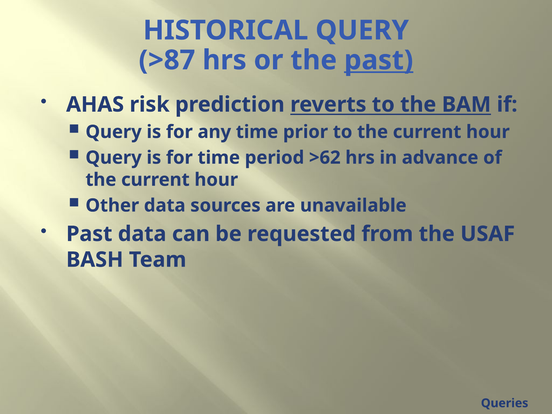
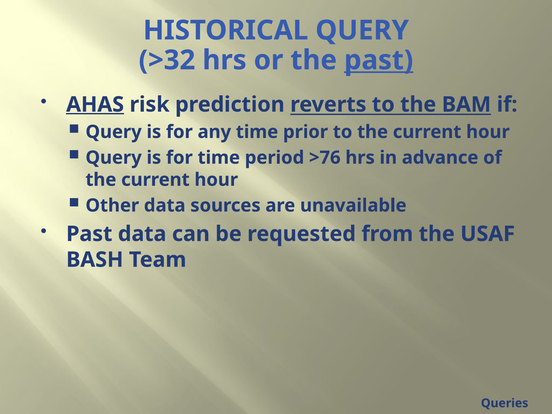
>87: >87 -> >32
AHAS underline: none -> present
>62: >62 -> >76
